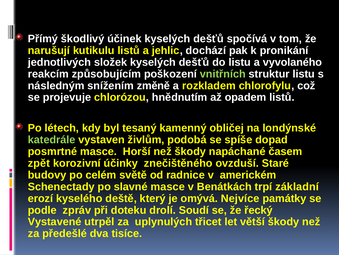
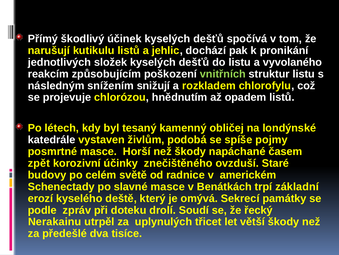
změně: změně -> snižují
katedrále colour: light green -> white
dopad: dopad -> pojmy
Nejvíce: Nejvíce -> Sekrecí
Vystavené: Vystavené -> Nerakainu
